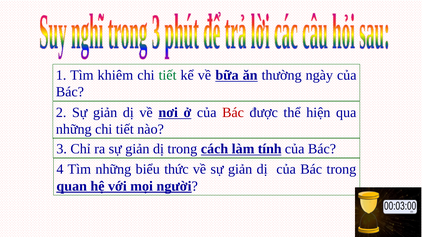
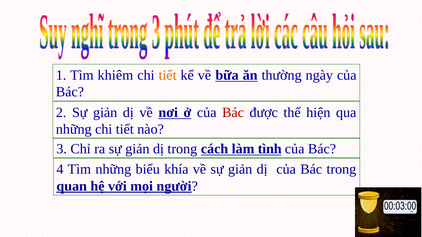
tiết at (168, 75) colour: green -> orange
tính: tính -> tình
thức: thức -> khía
